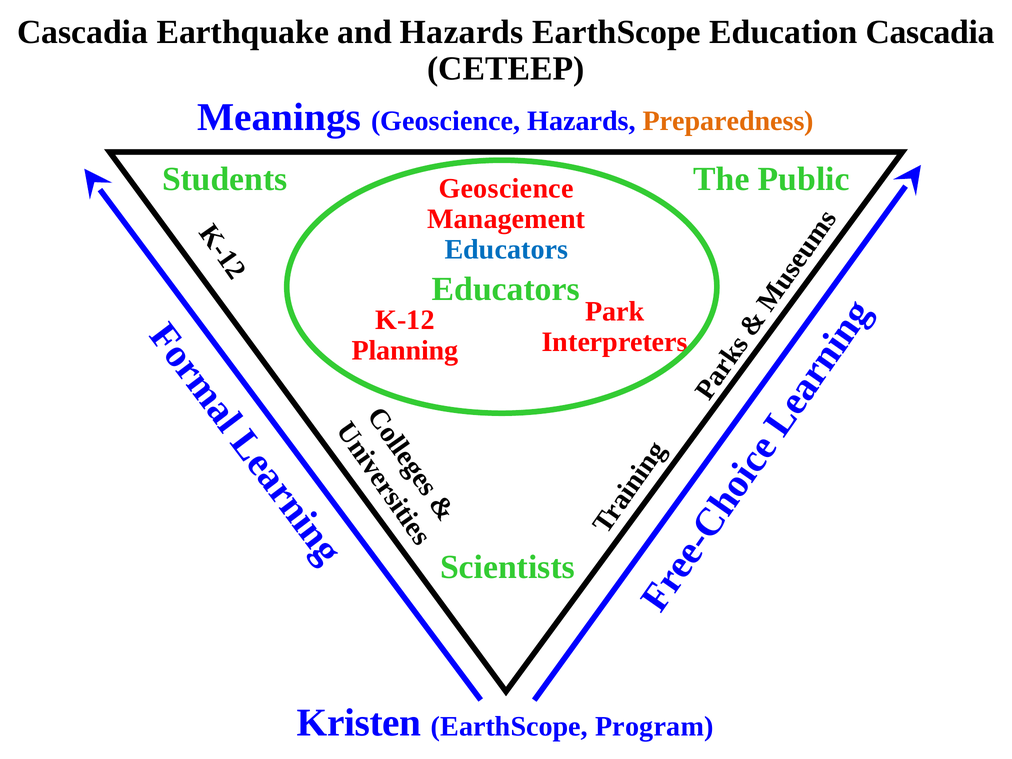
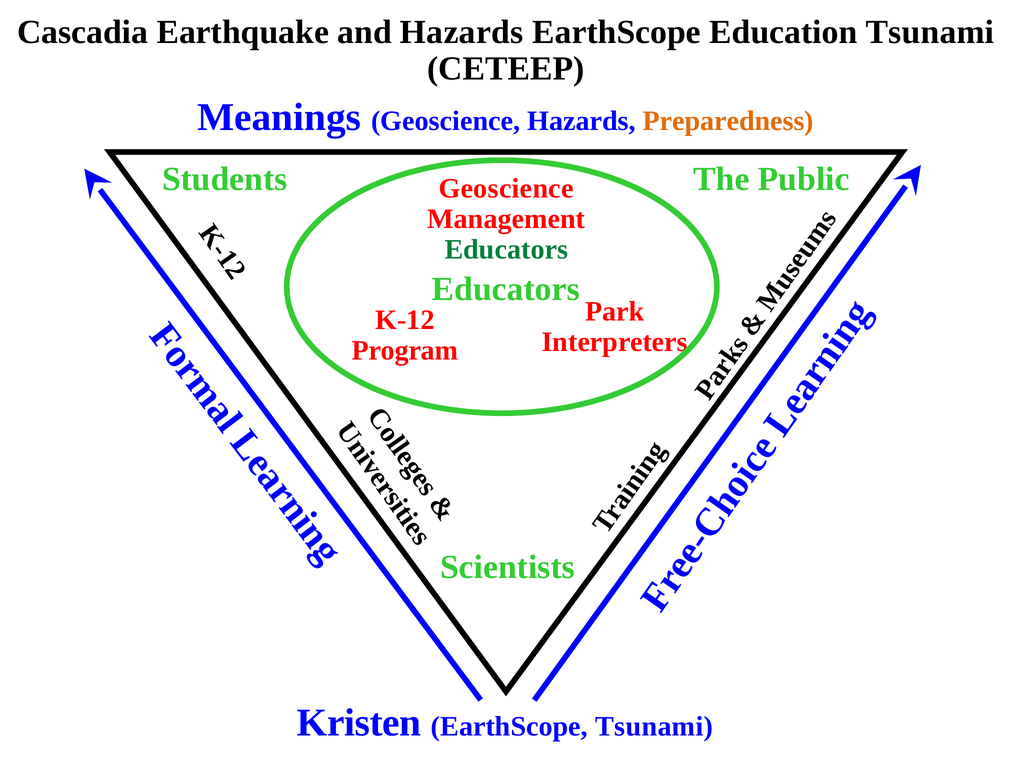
Education Cascadia: Cascadia -> Tsunami
Educators at (506, 249) colour: blue -> green
Planning: Planning -> Program
EarthScope Program: Program -> Tsunami
